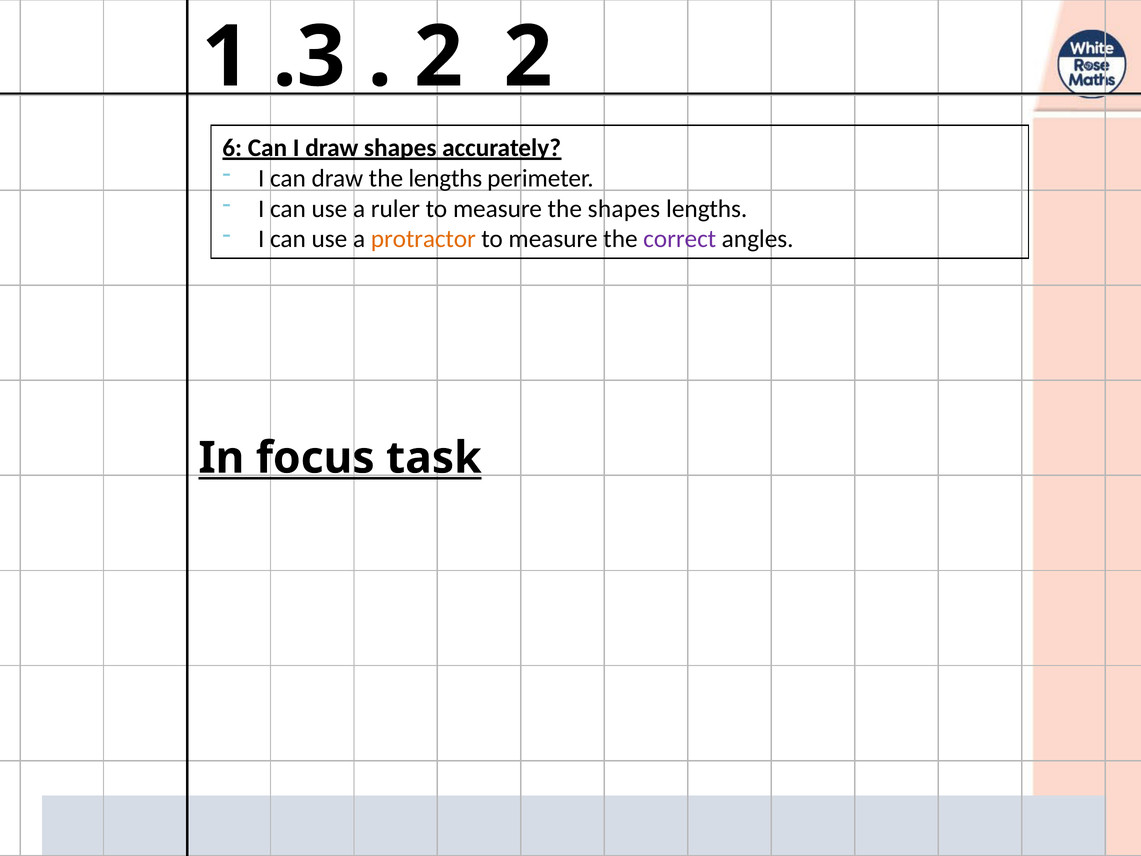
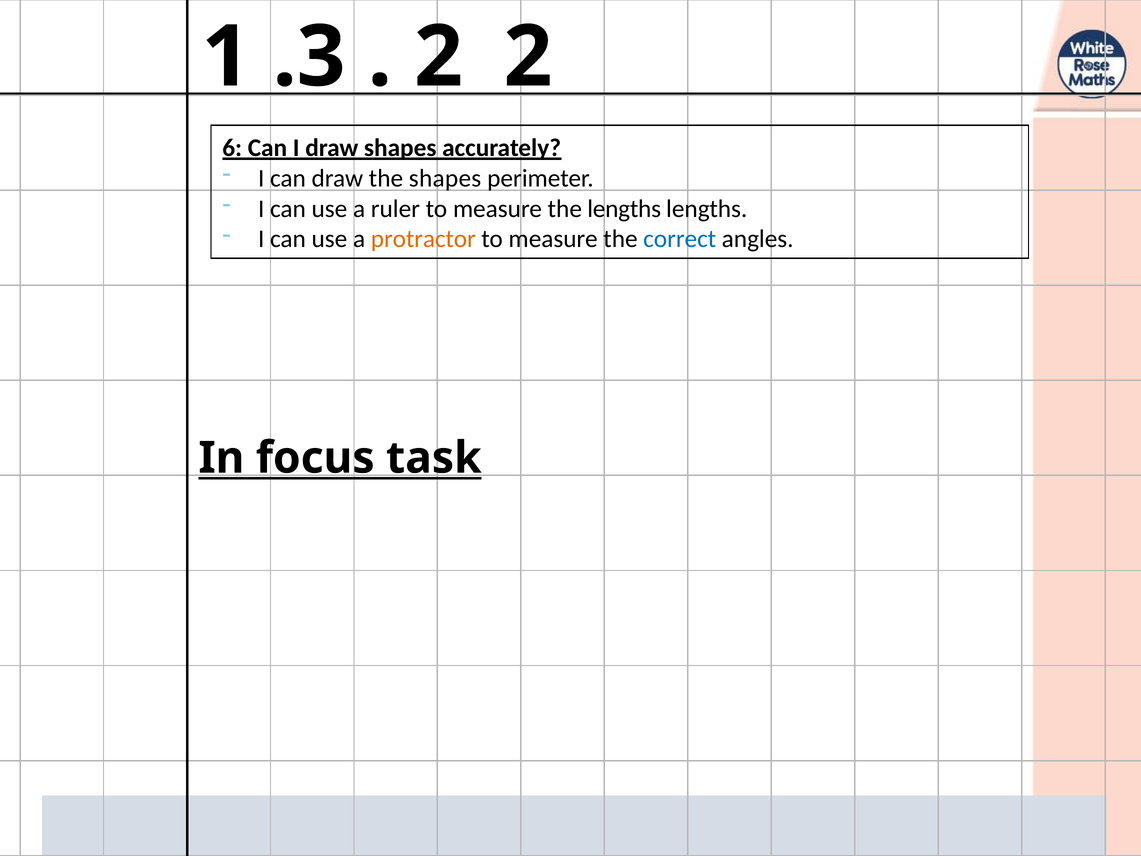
the lengths: lengths -> shapes
the shapes: shapes -> lengths
correct colour: purple -> blue
